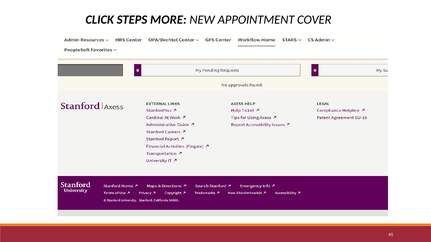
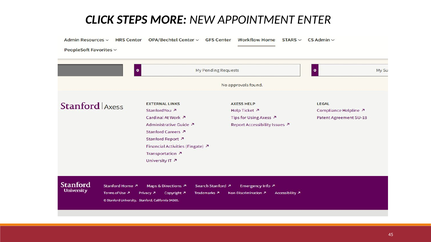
COVER: COVER -> ENTER
